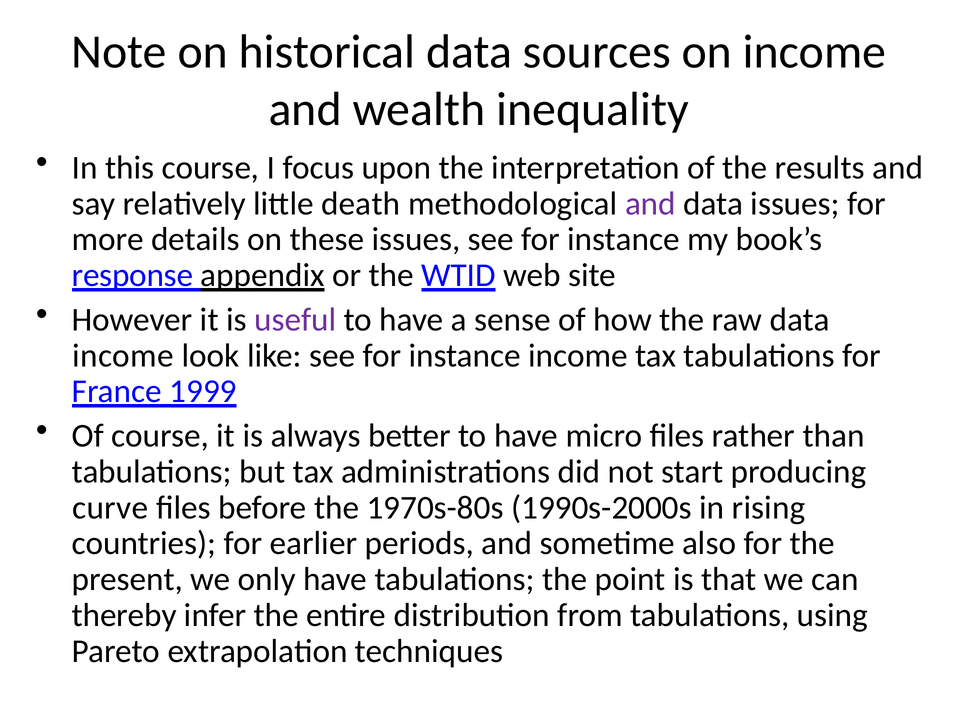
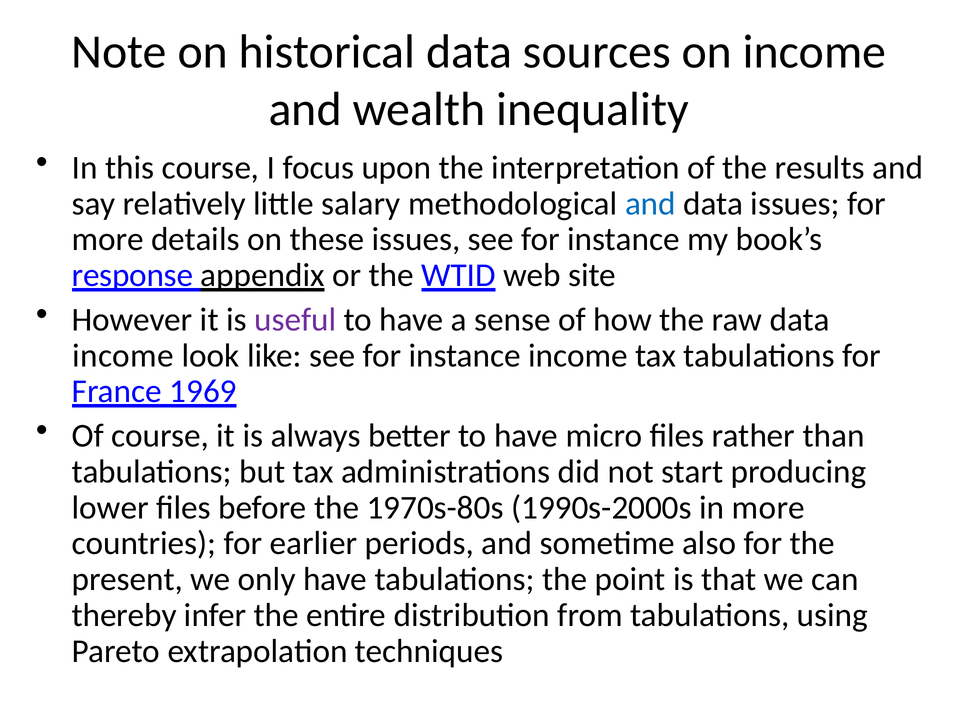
death: death -> salary
and at (650, 203) colour: purple -> blue
1999: 1999 -> 1969
curve: curve -> lower
in rising: rising -> more
